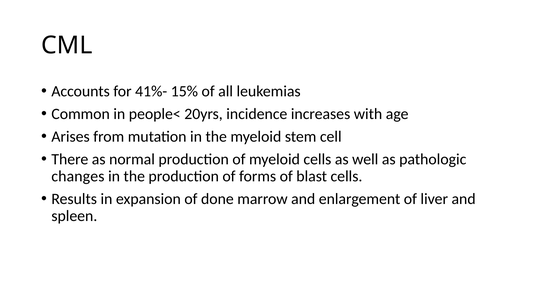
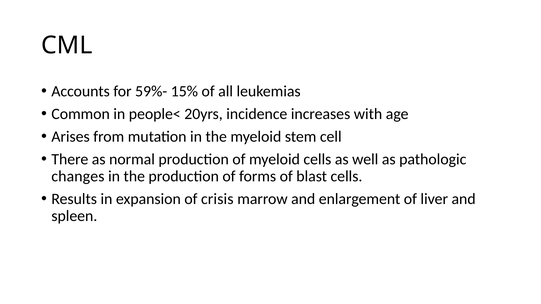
41%-: 41%- -> 59%-
done: done -> crisis
